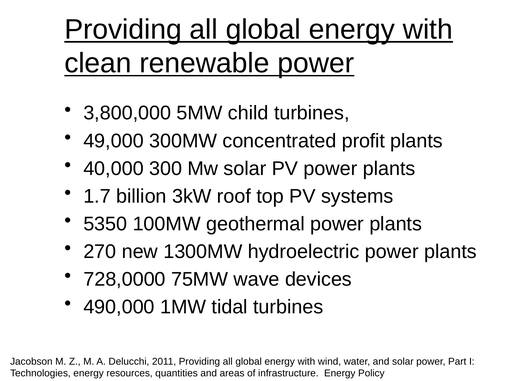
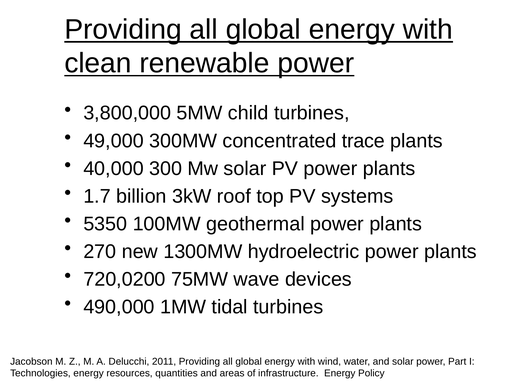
profit: profit -> trace
728,0000: 728,0000 -> 720,0200
